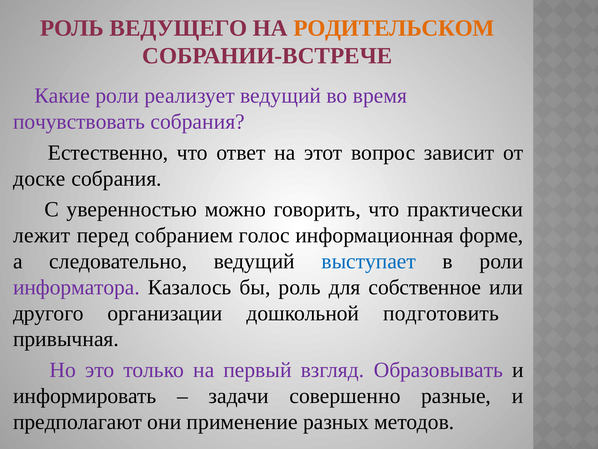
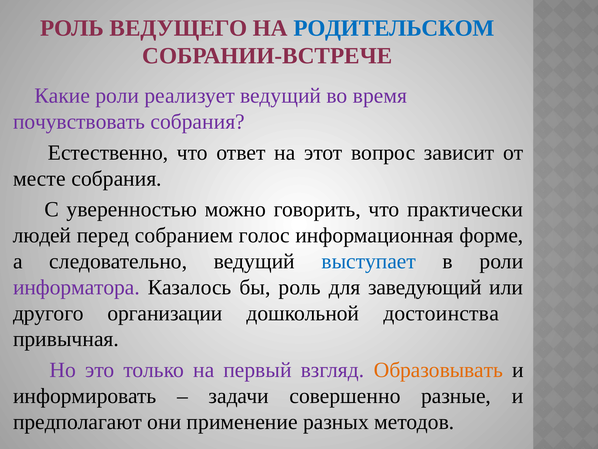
РОДИТЕЛЬСКОМ colour: orange -> blue
доске: доске -> месте
лежит: лежит -> людей
собственное: собственное -> заведующий
подготовить: подготовить -> достоинства
Образовывать colour: purple -> orange
